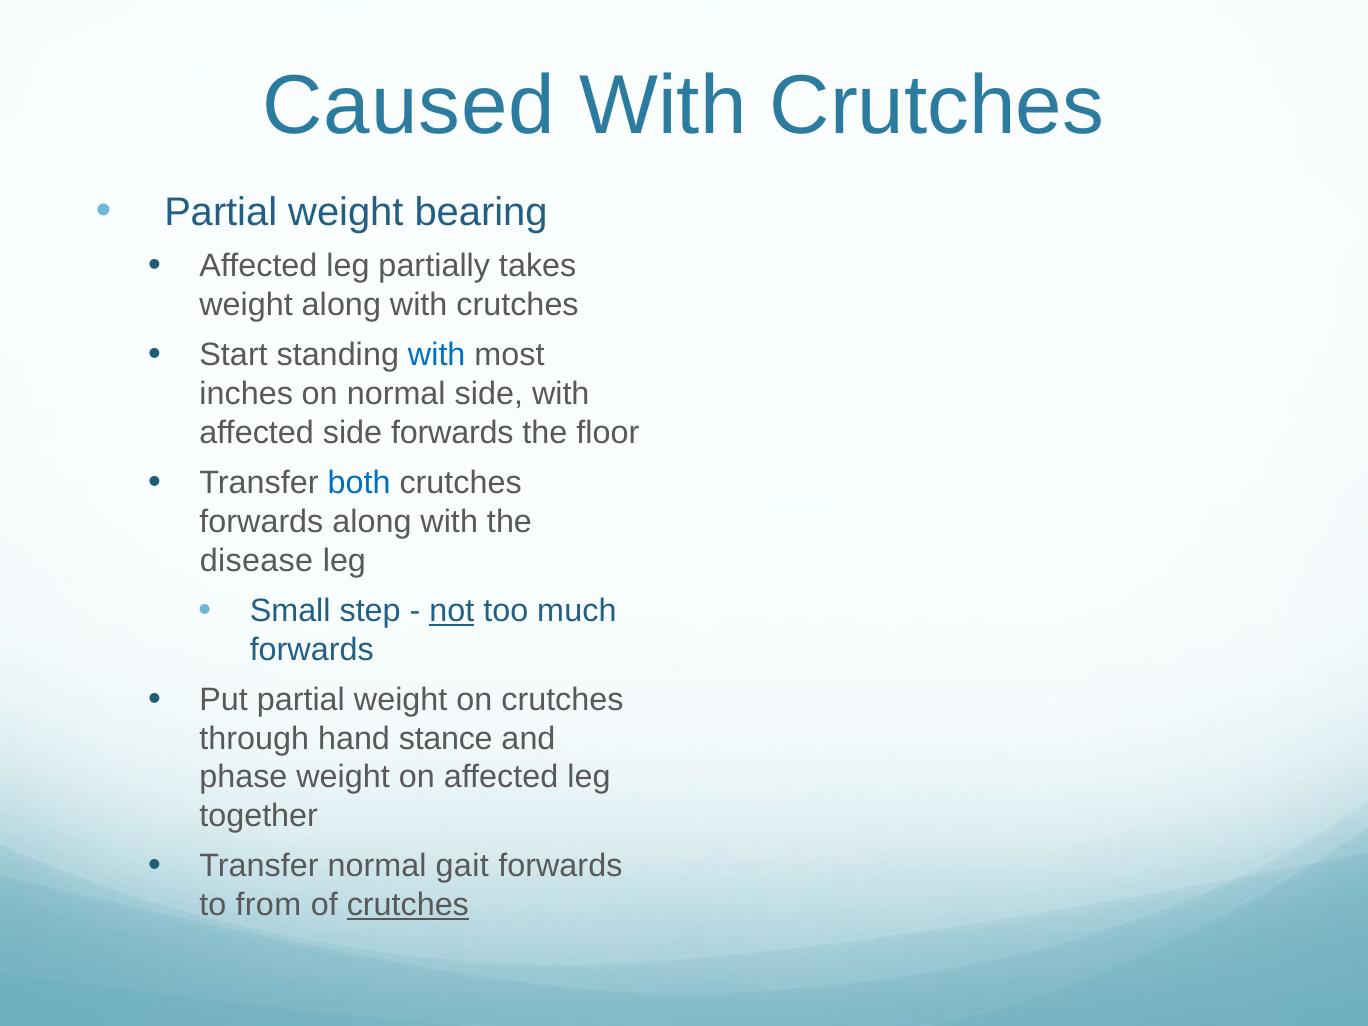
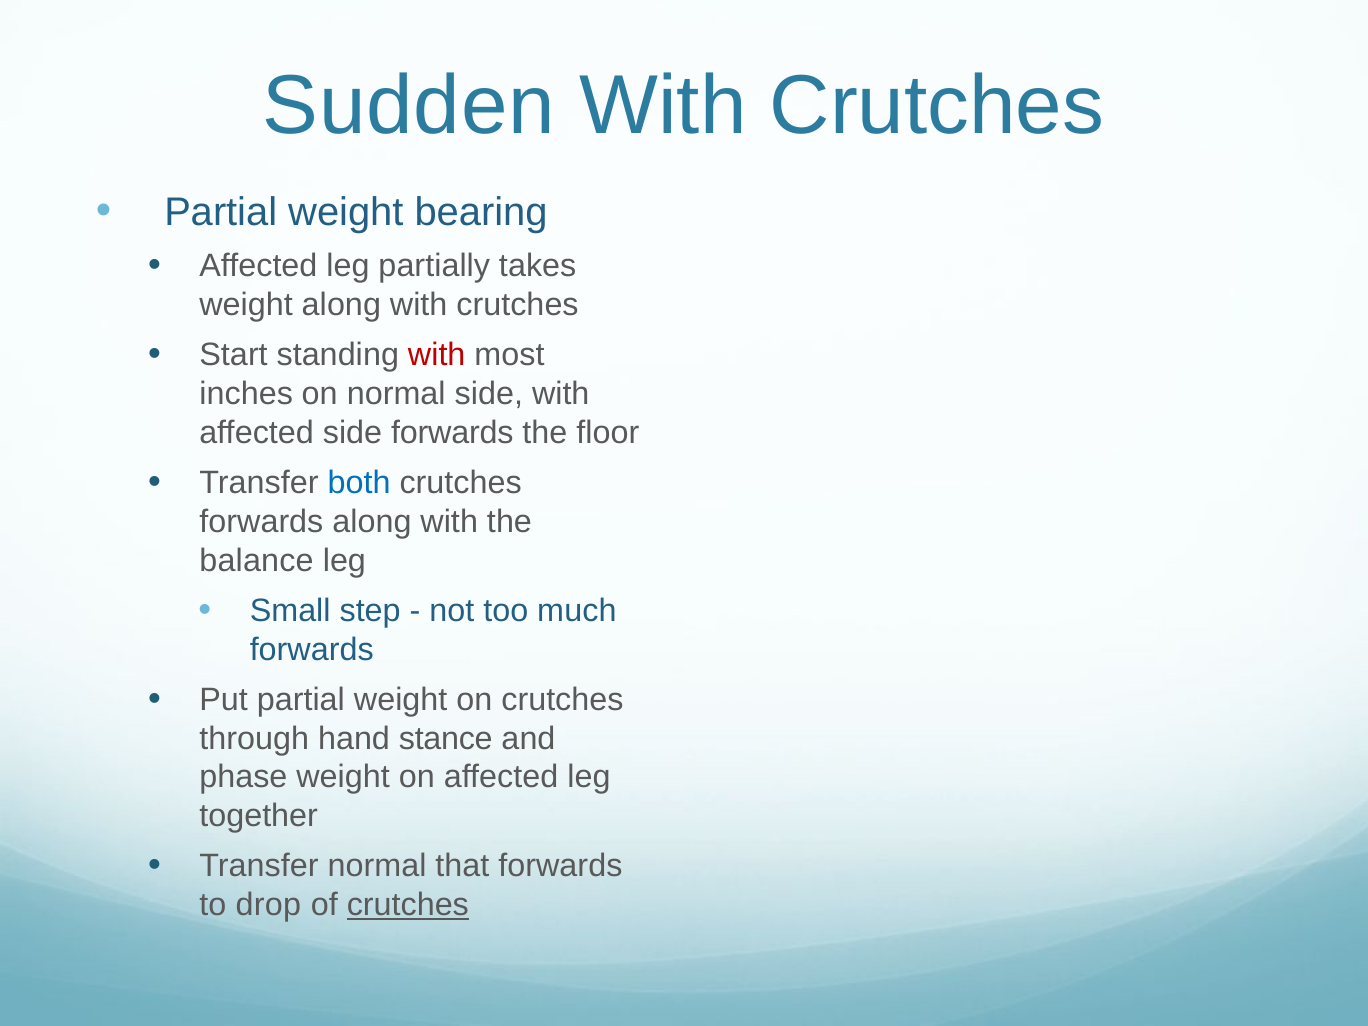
Caused: Caused -> Sudden
with at (437, 355) colour: blue -> red
disease: disease -> balance
not underline: present -> none
gait: gait -> that
from: from -> drop
